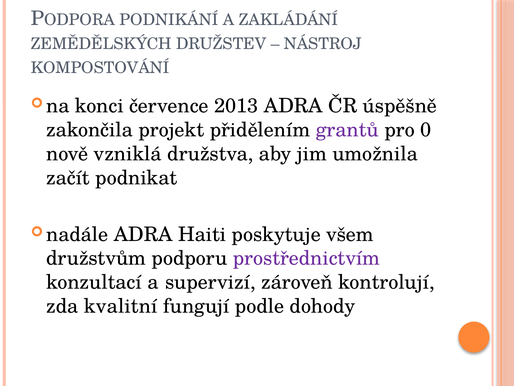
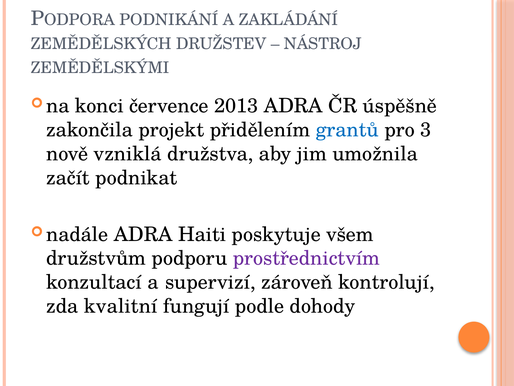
KOMPOSTOVÁNÍ: KOMPOSTOVÁNÍ -> ZEMĚDĚLSKÝMI
grantů colour: purple -> blue
0: 0 -> 3
